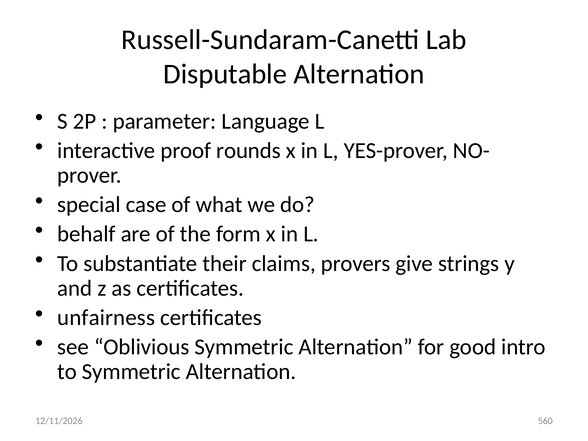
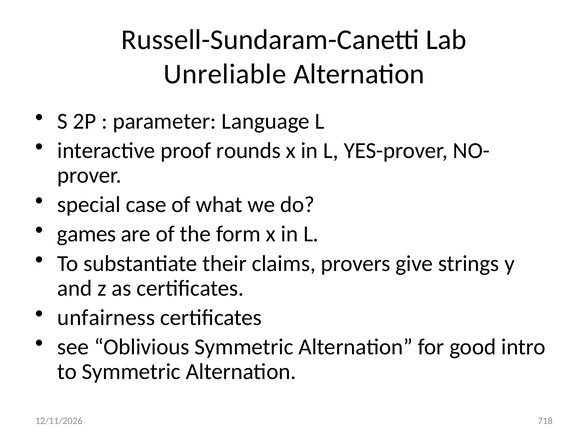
Disputable: Disputable -> Unreliable
behalf: behalf -> games
560: 560 -> 718
